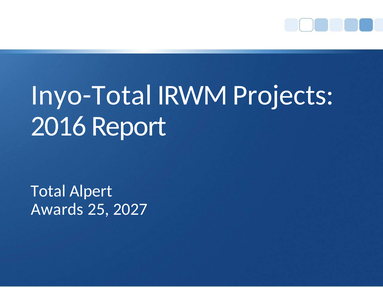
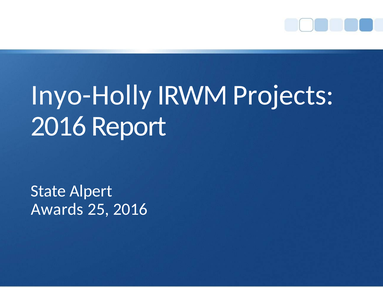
Inyo-Total: Inyo-Total -> Inyo-Holly
Total: Total -> State
25 2027: 2027 -> 2016
